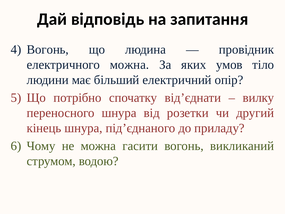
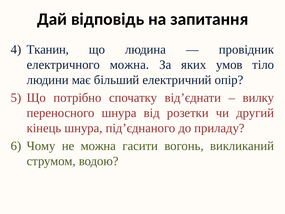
Вогонь at (48, 49): Вогонь -> Тканин
